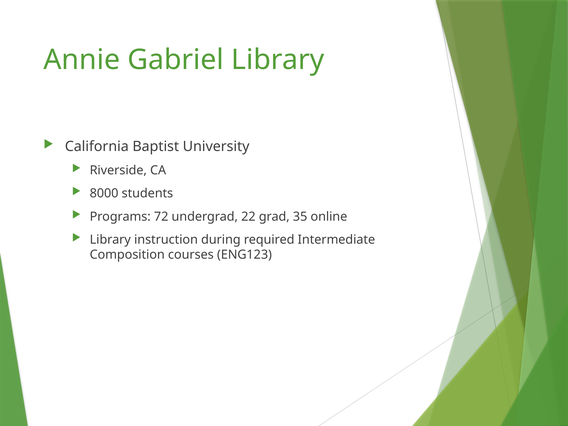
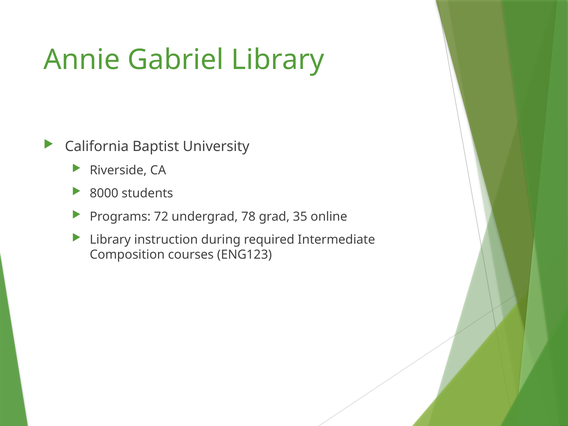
22: 22 -> 78
